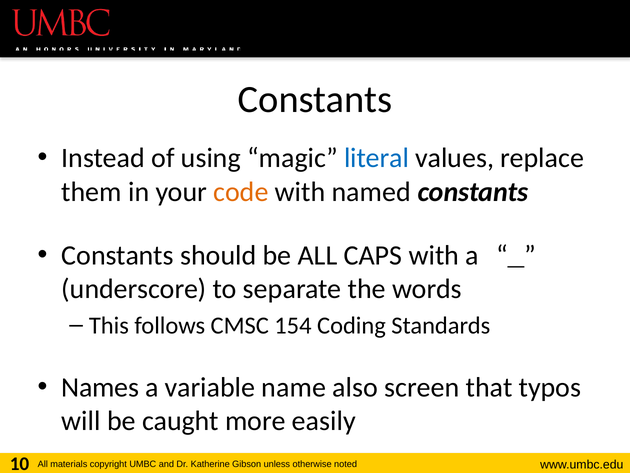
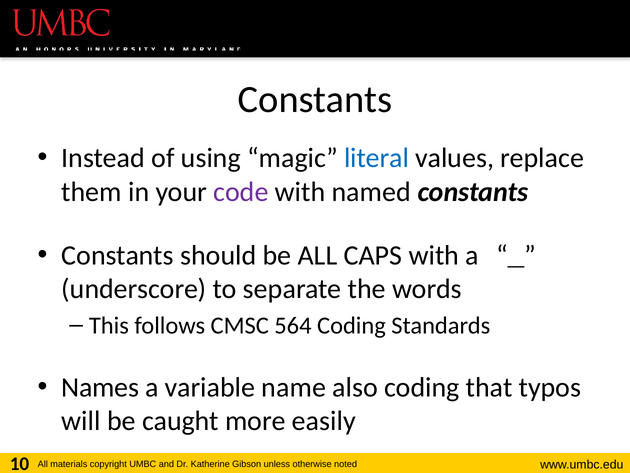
code colour: orange -> purple
154: 154 -> 564
also screen: screen -> coding
